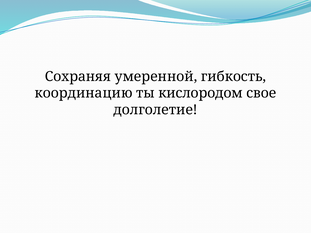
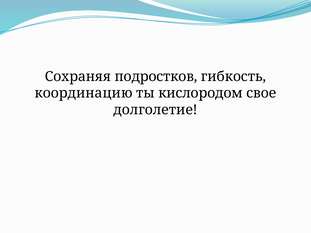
умеренной: умеренной -> подростков
